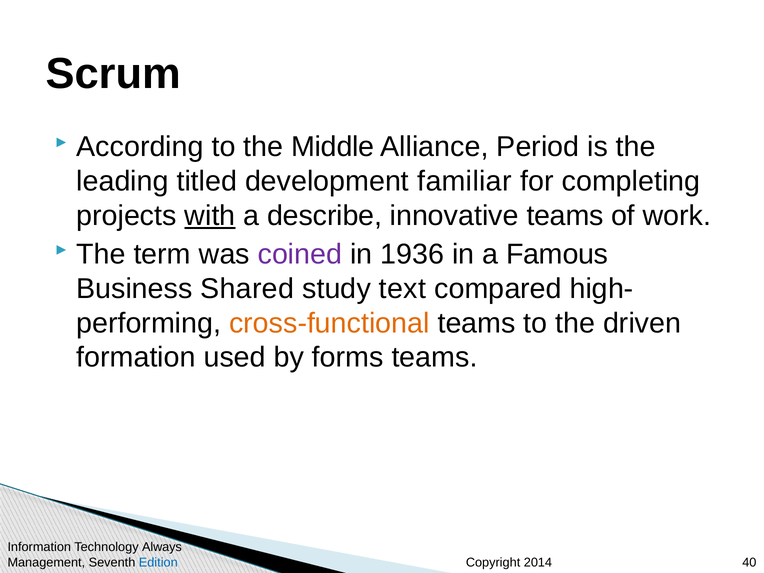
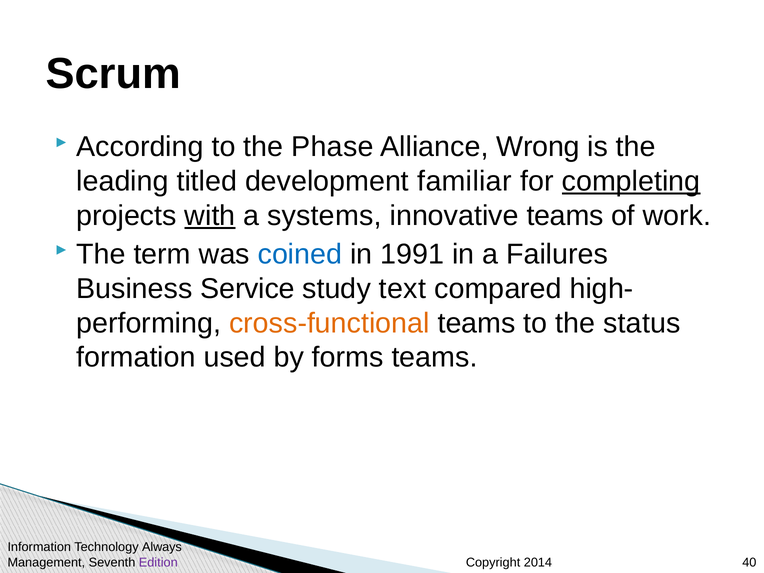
Middle: Middle -> Phase
Period: Period -> Wrong
completing underline: none -> present
describe: describe -> systems
coined colour: purple -> blue
1936: 1936 -> 1991
Famous: Famous -> Failures
Shared: Shared -> Service
driven: driven -> status
Edition colour: blue -> purple
